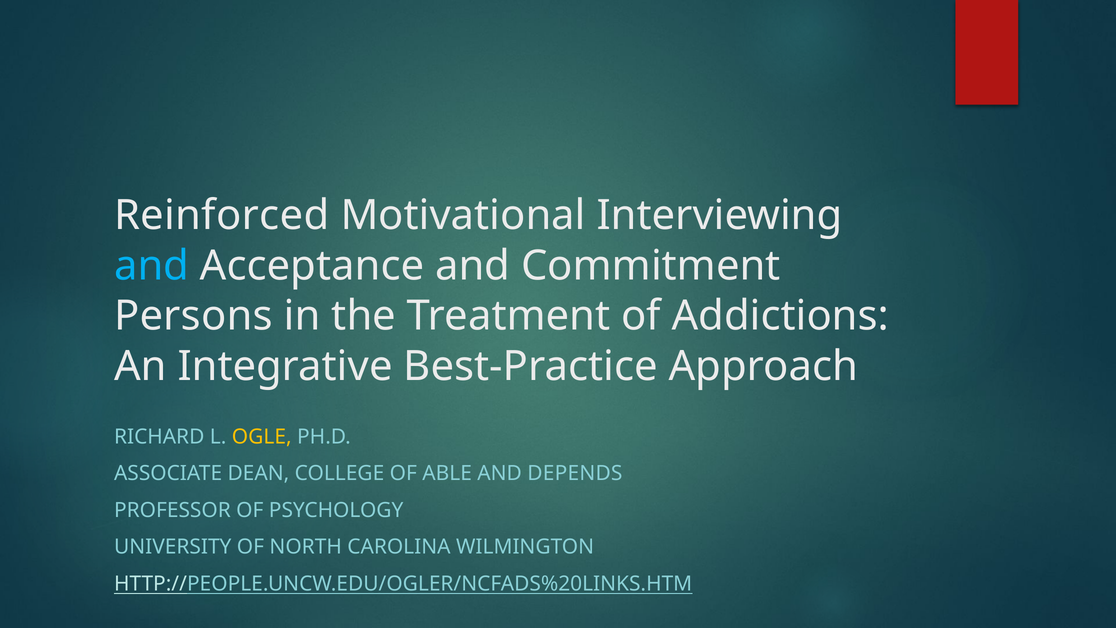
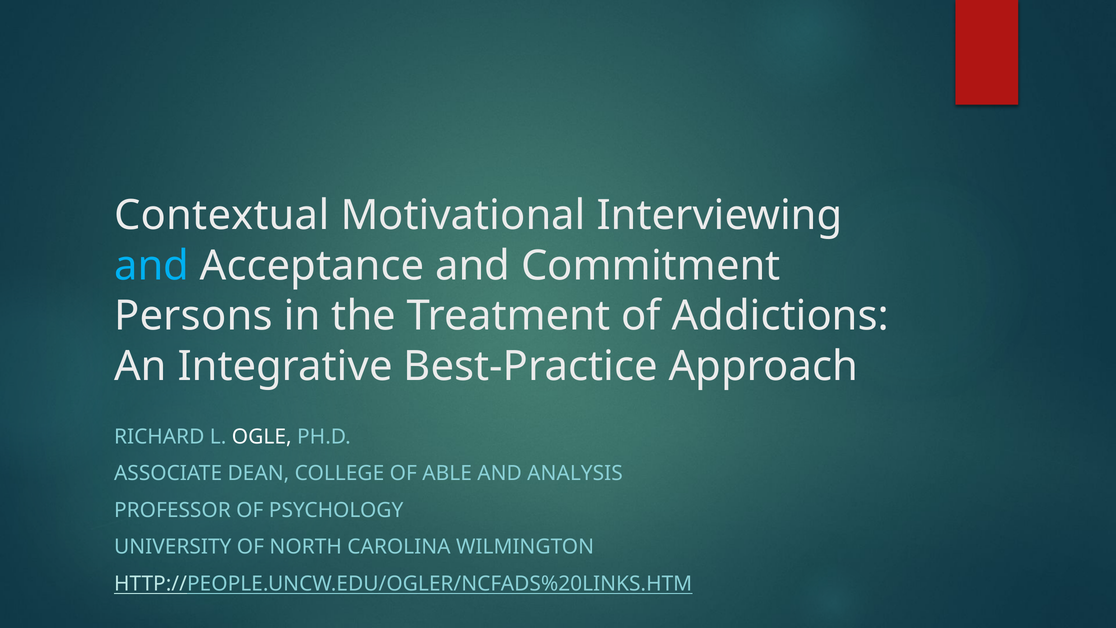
Reinforced: Reinforced -> Contextual
OGLE colour: yellow -> white
DEPENDS: DEPENDS -> ANALYSIS
